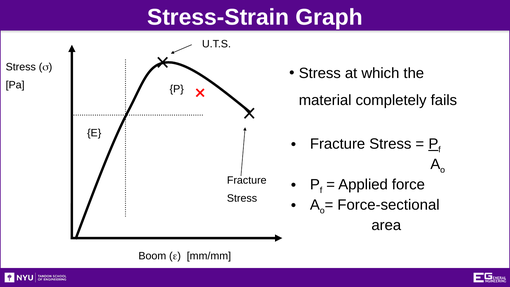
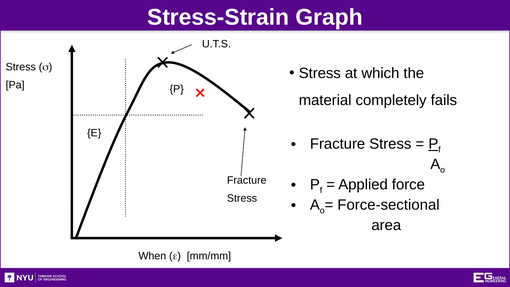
Boom: Boom -> When
